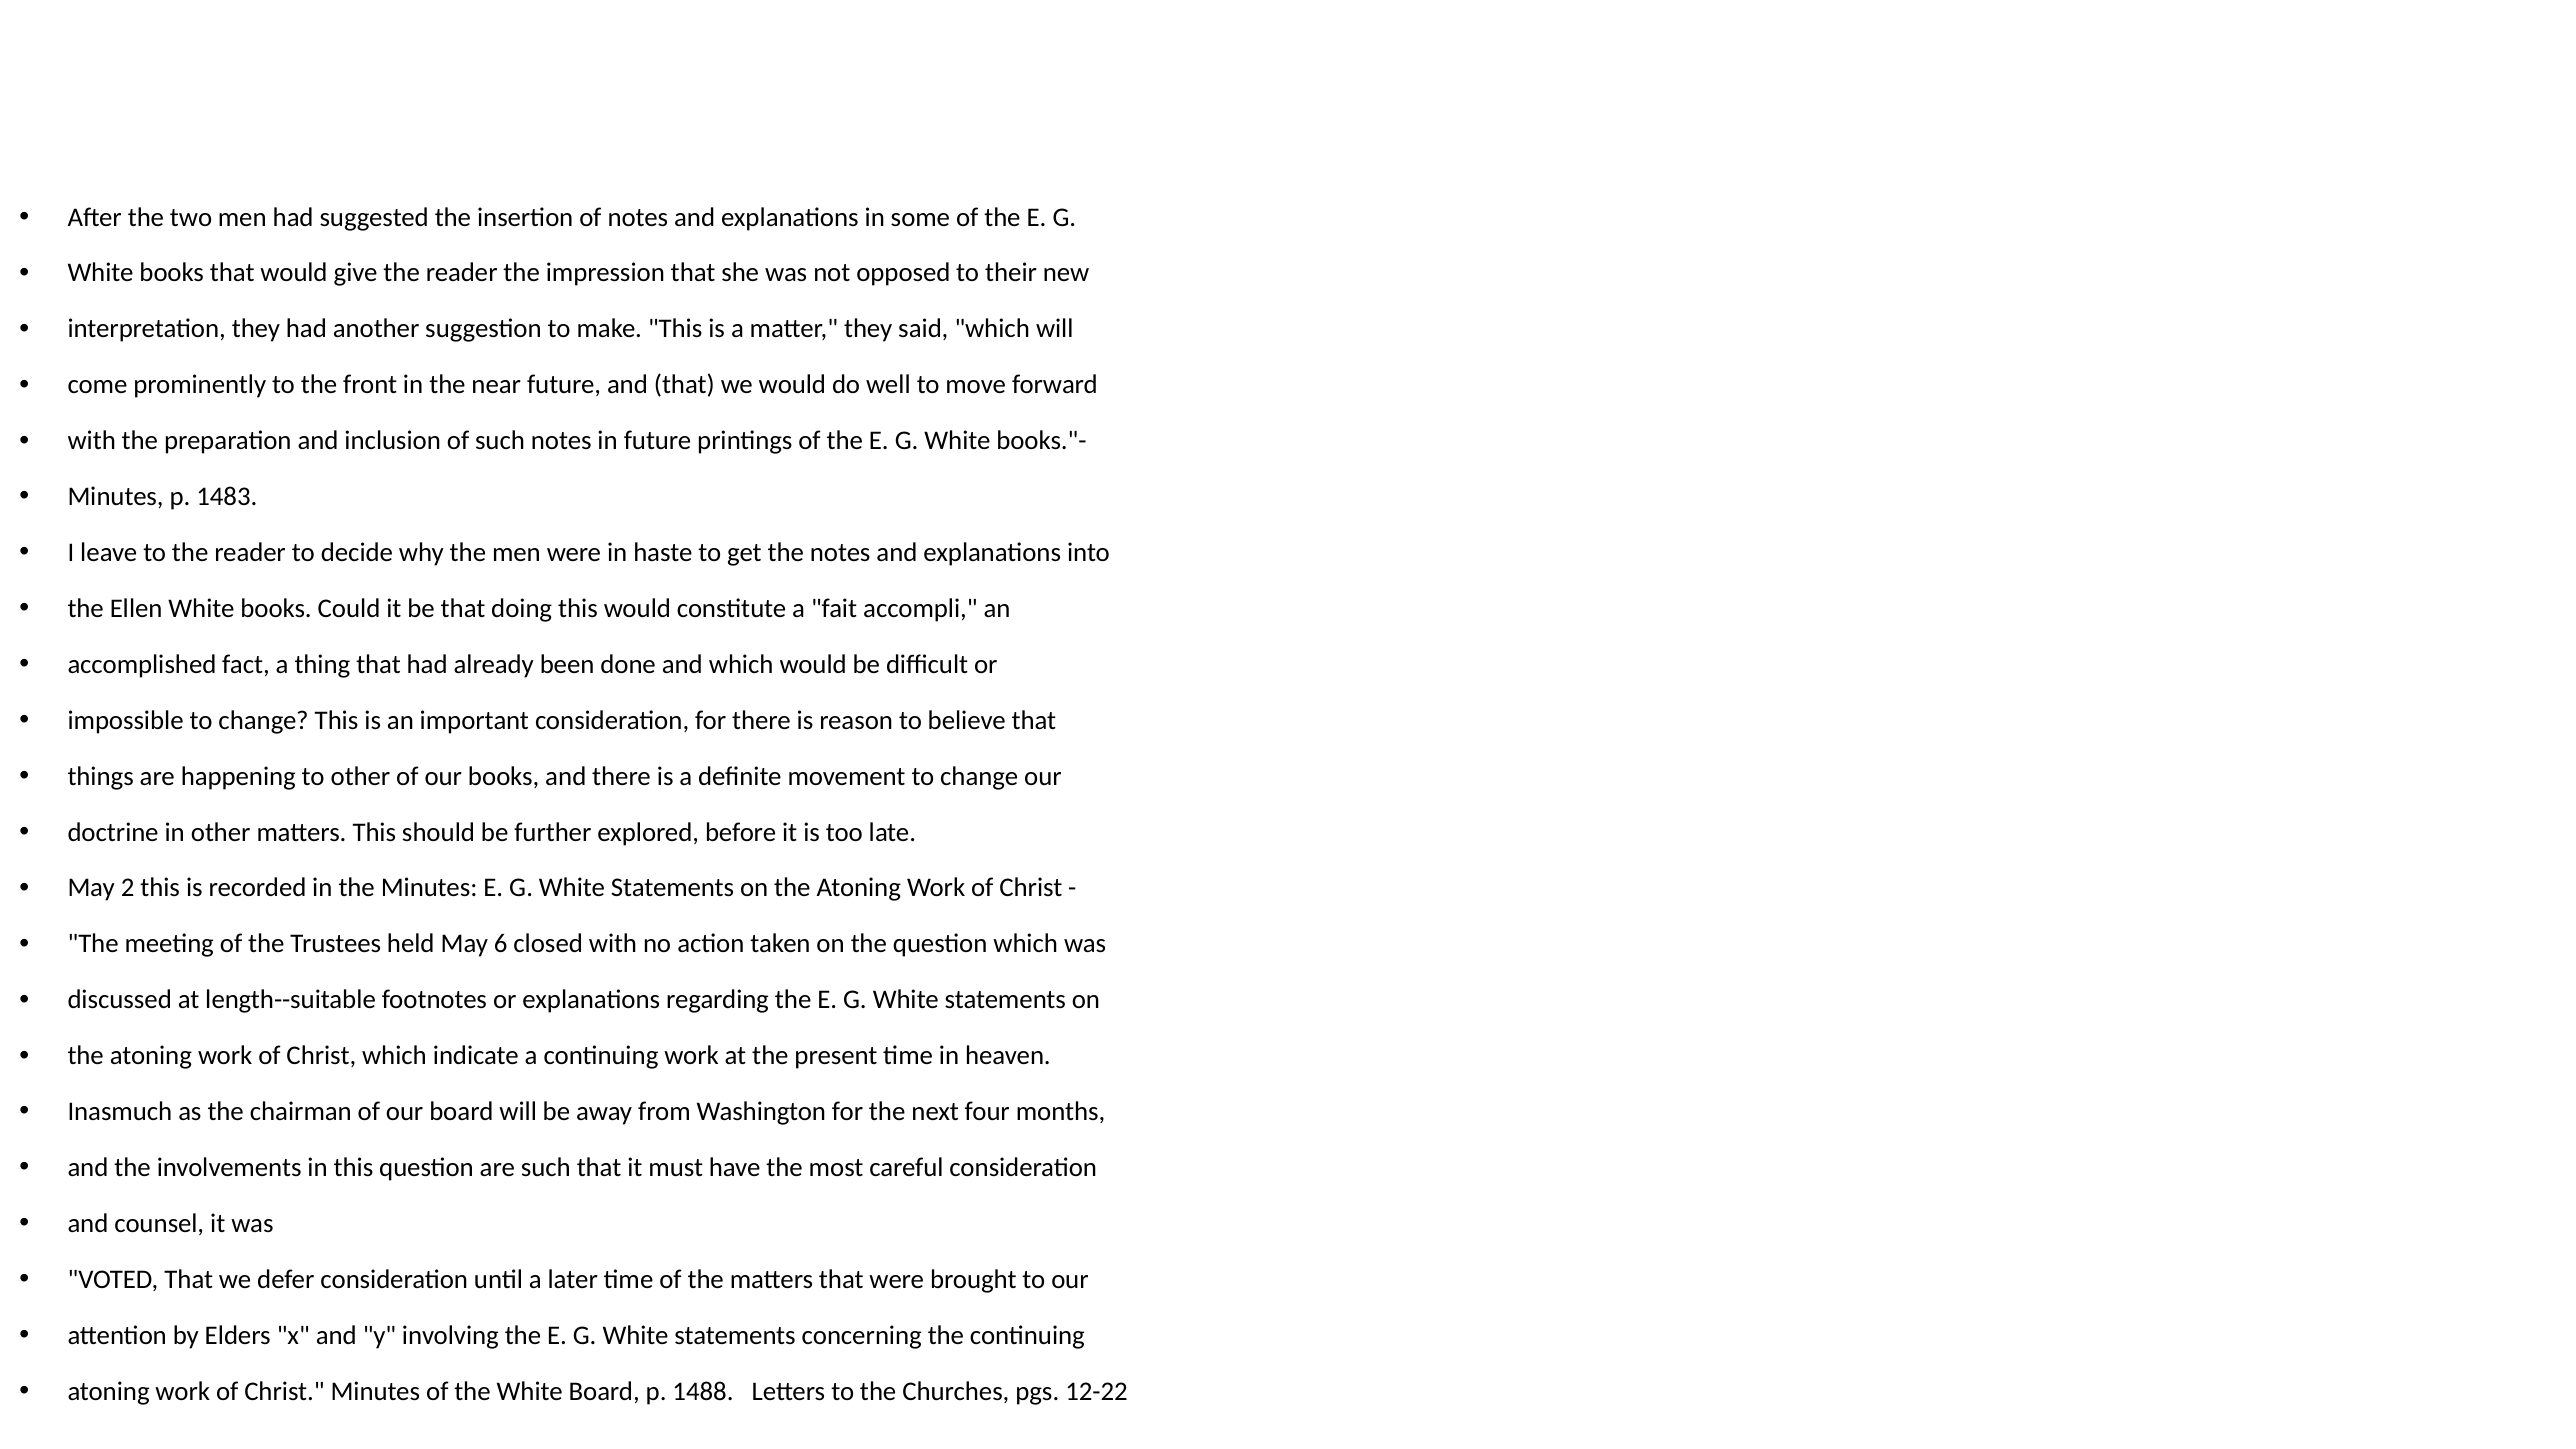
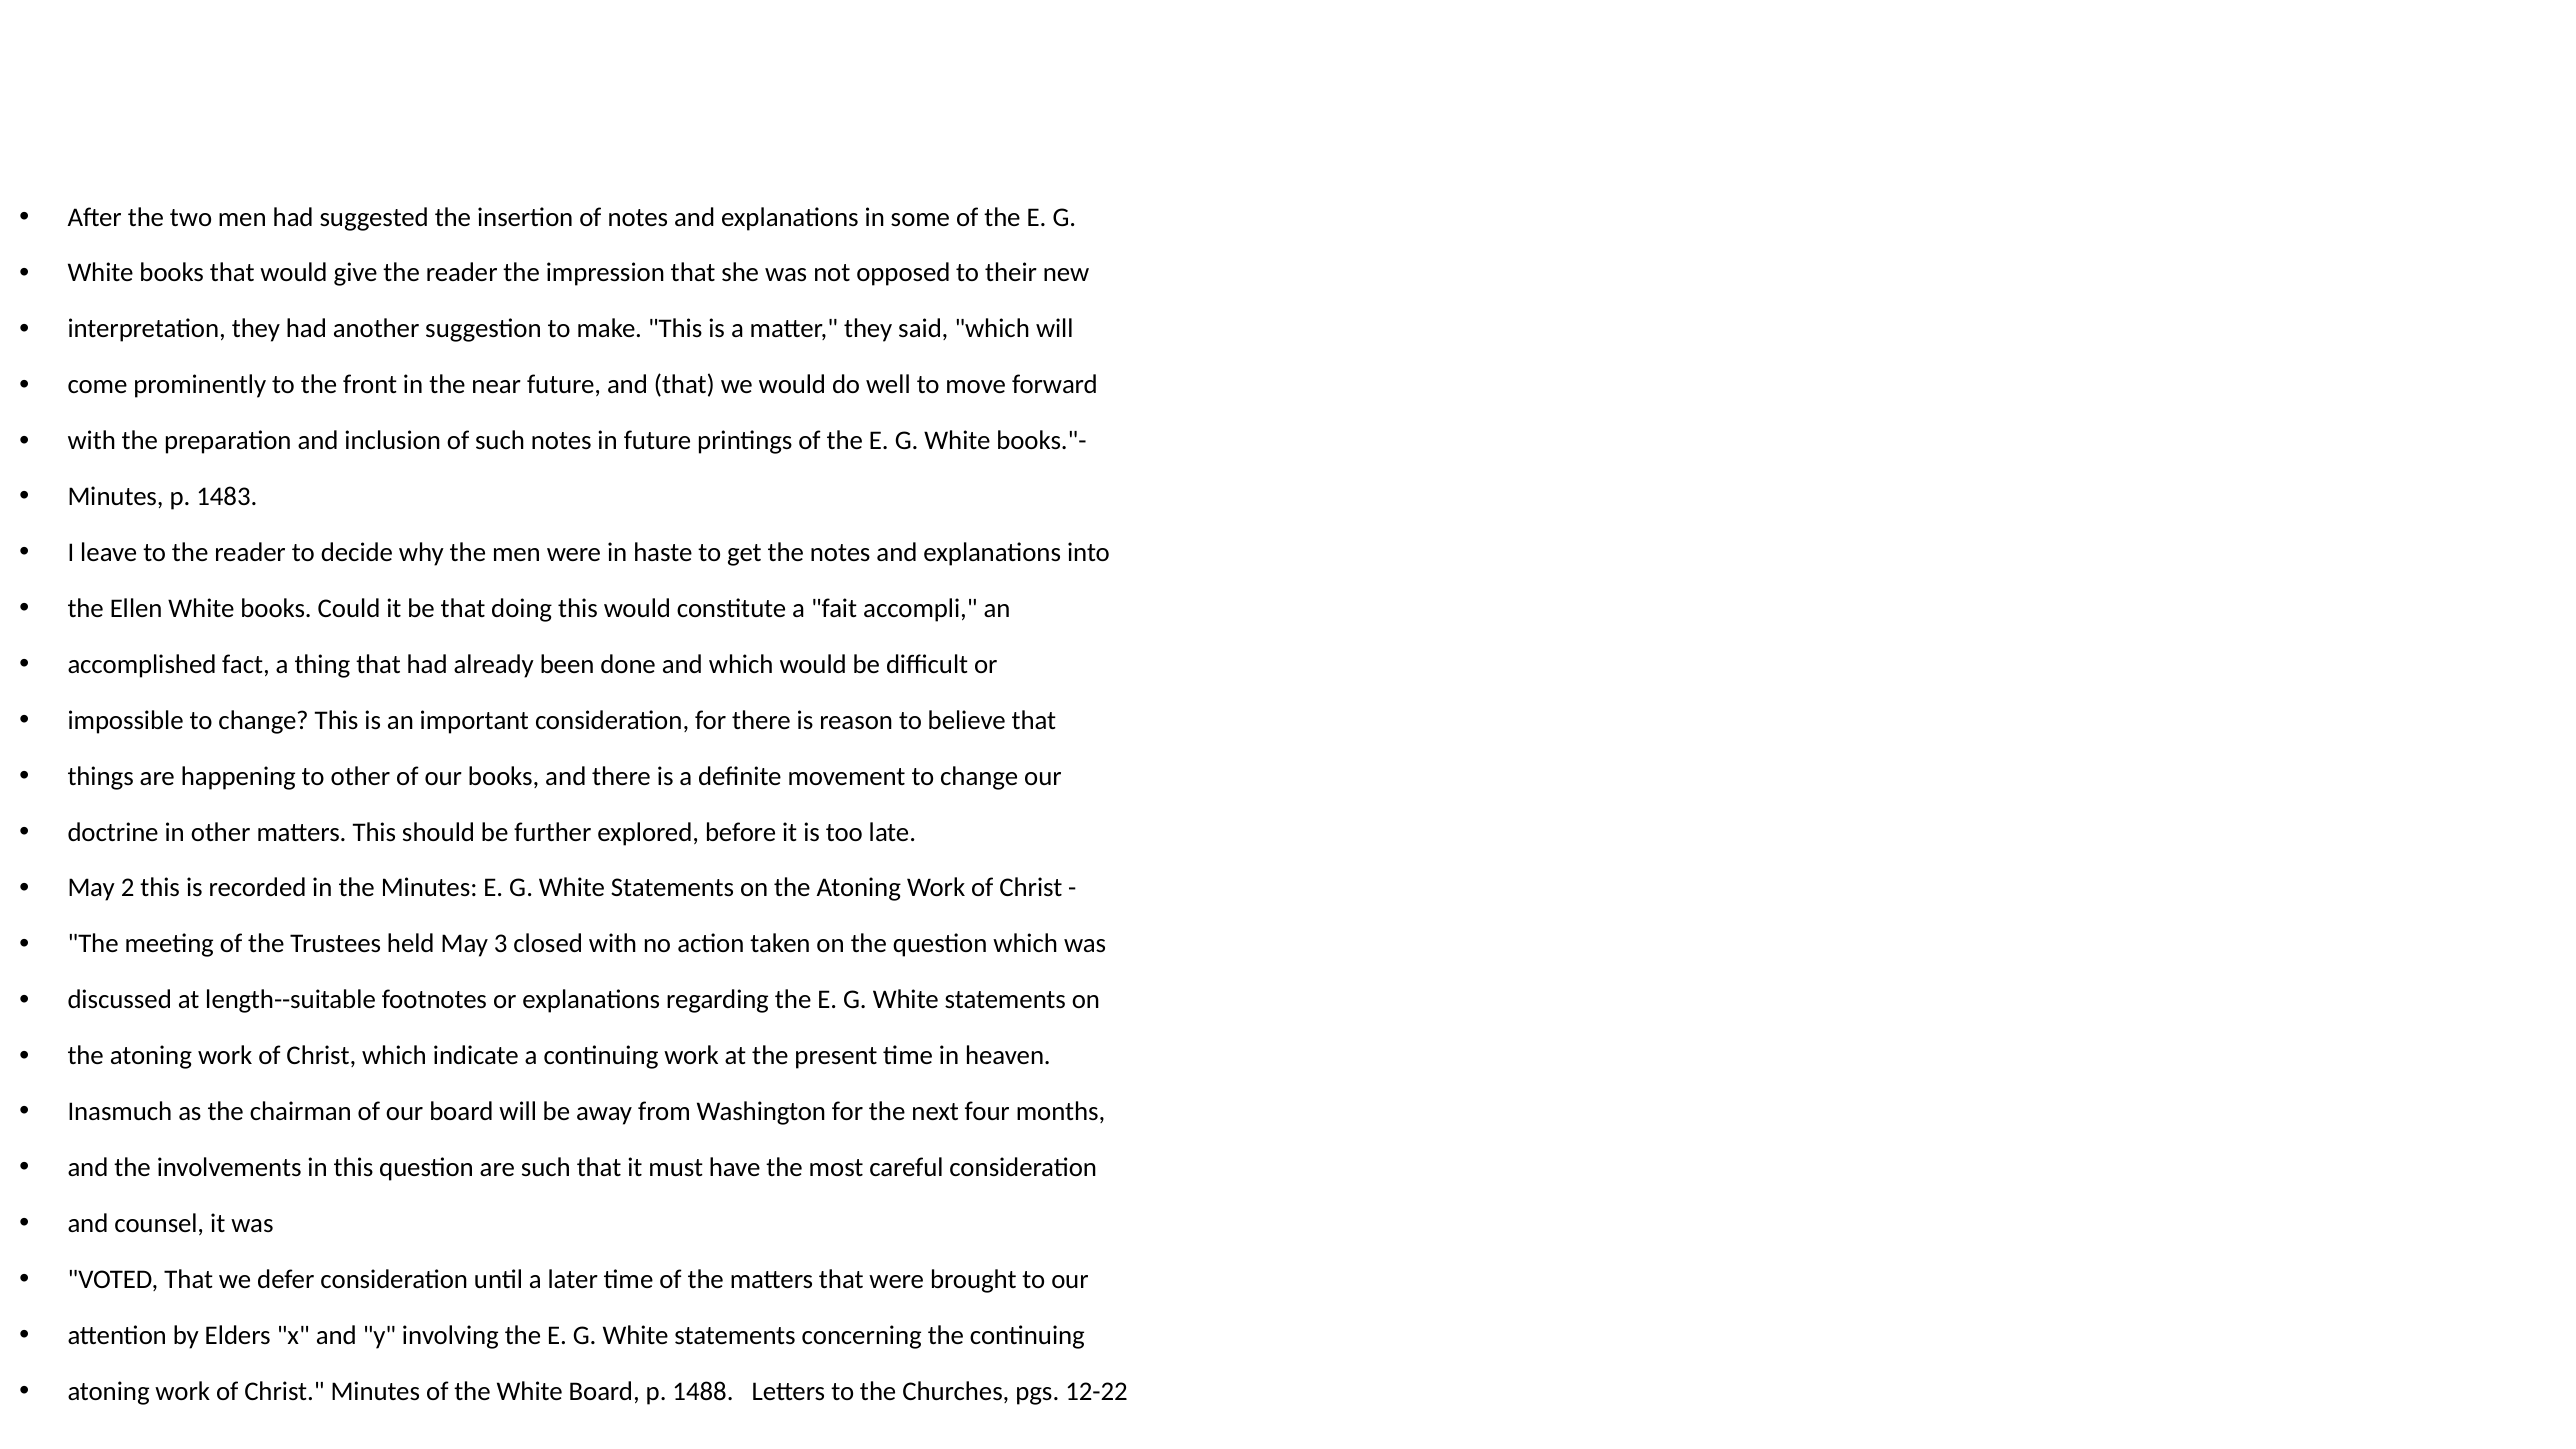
6: 6 -> 3
